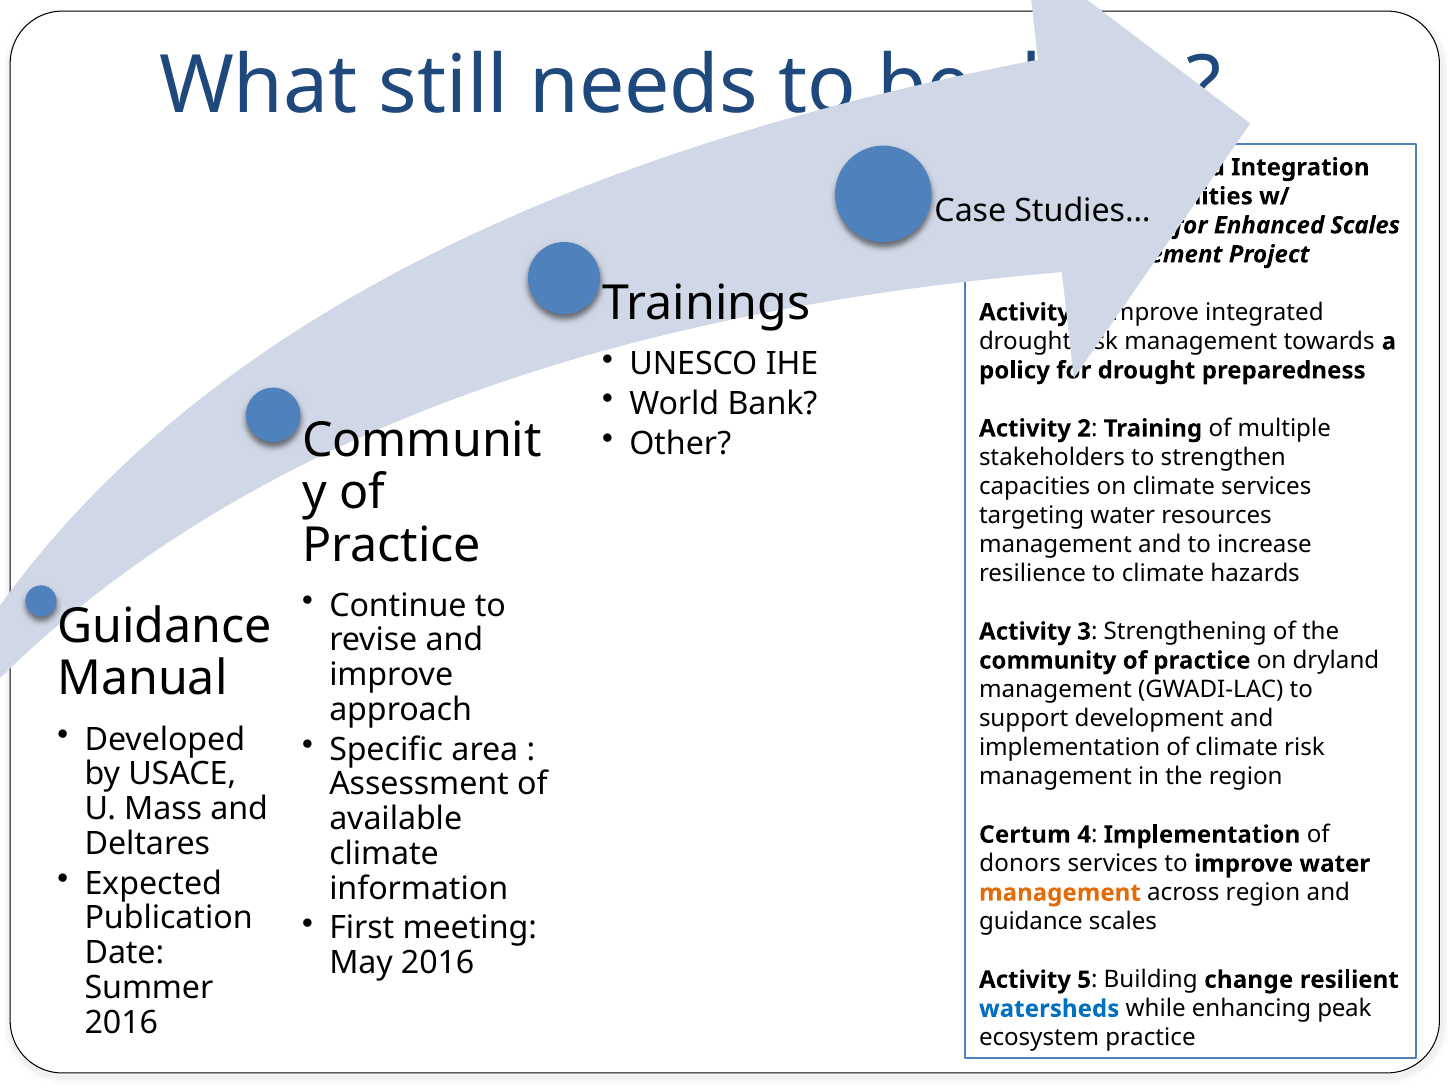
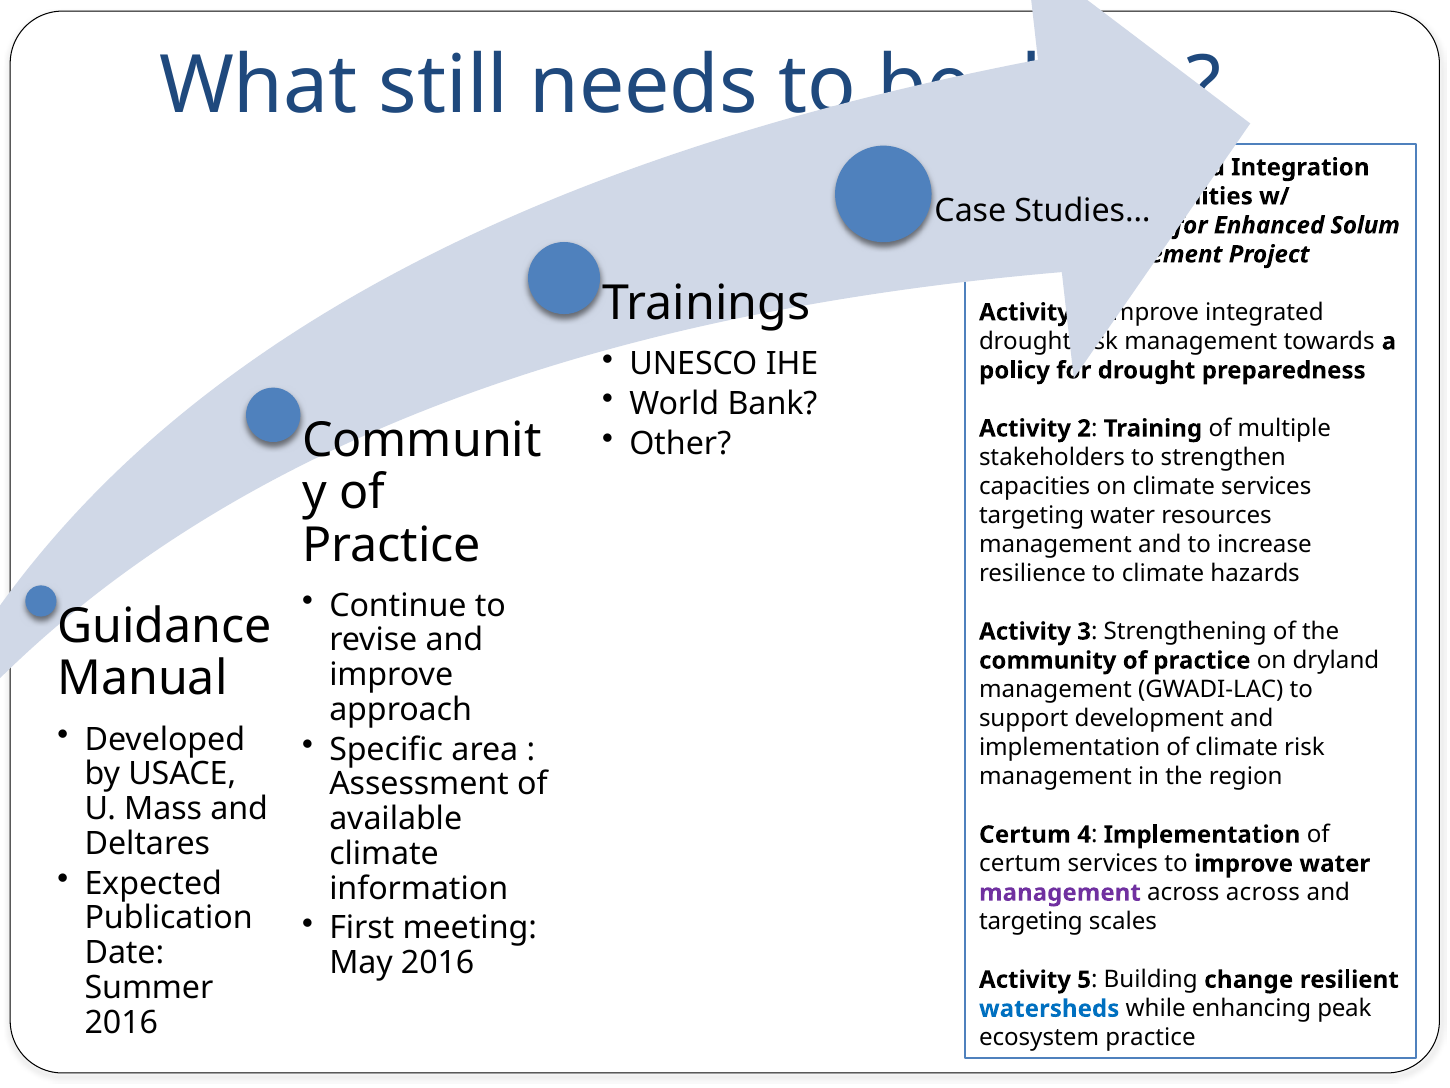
Scales at (1365, 225): Scales -> Solum
donors at (1020, 863): donors -> certum
management at (1060, 892) colour: orange -> purple
across region: region -> across
guidance at (1031, 921): guidance -> targeting
